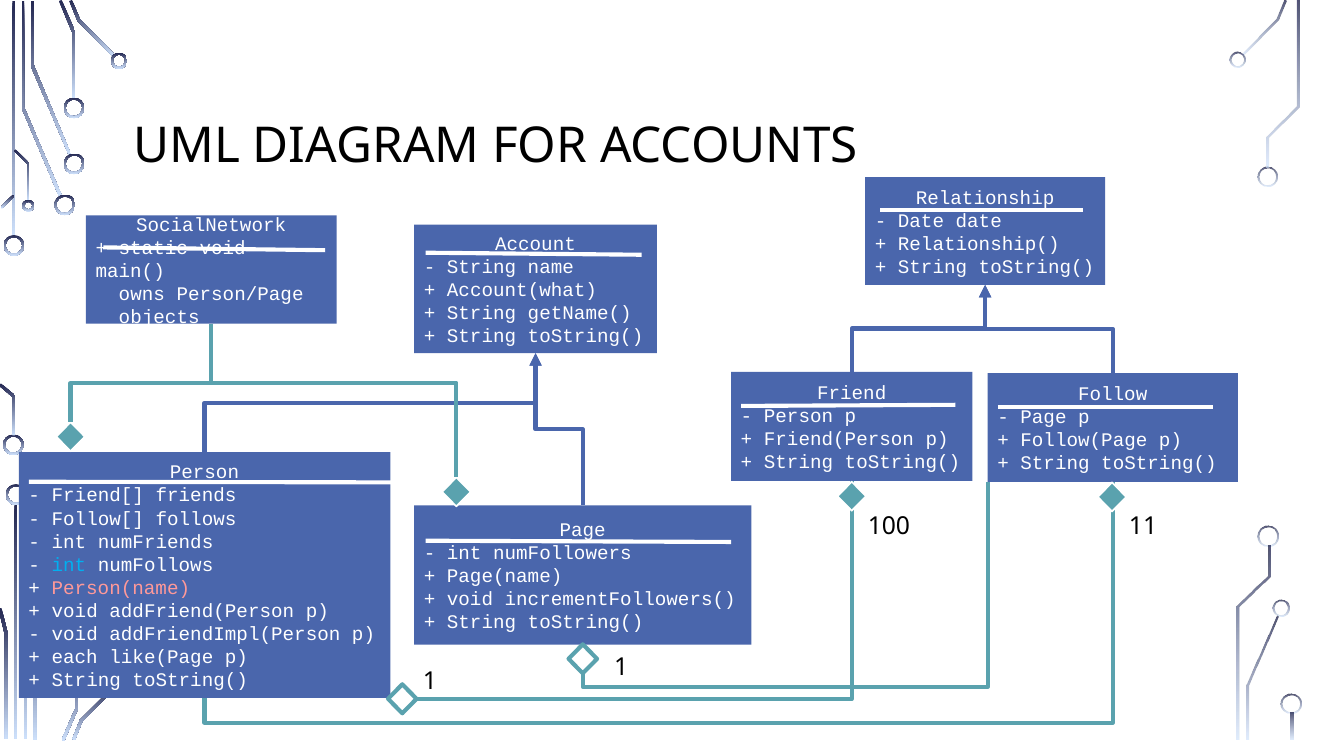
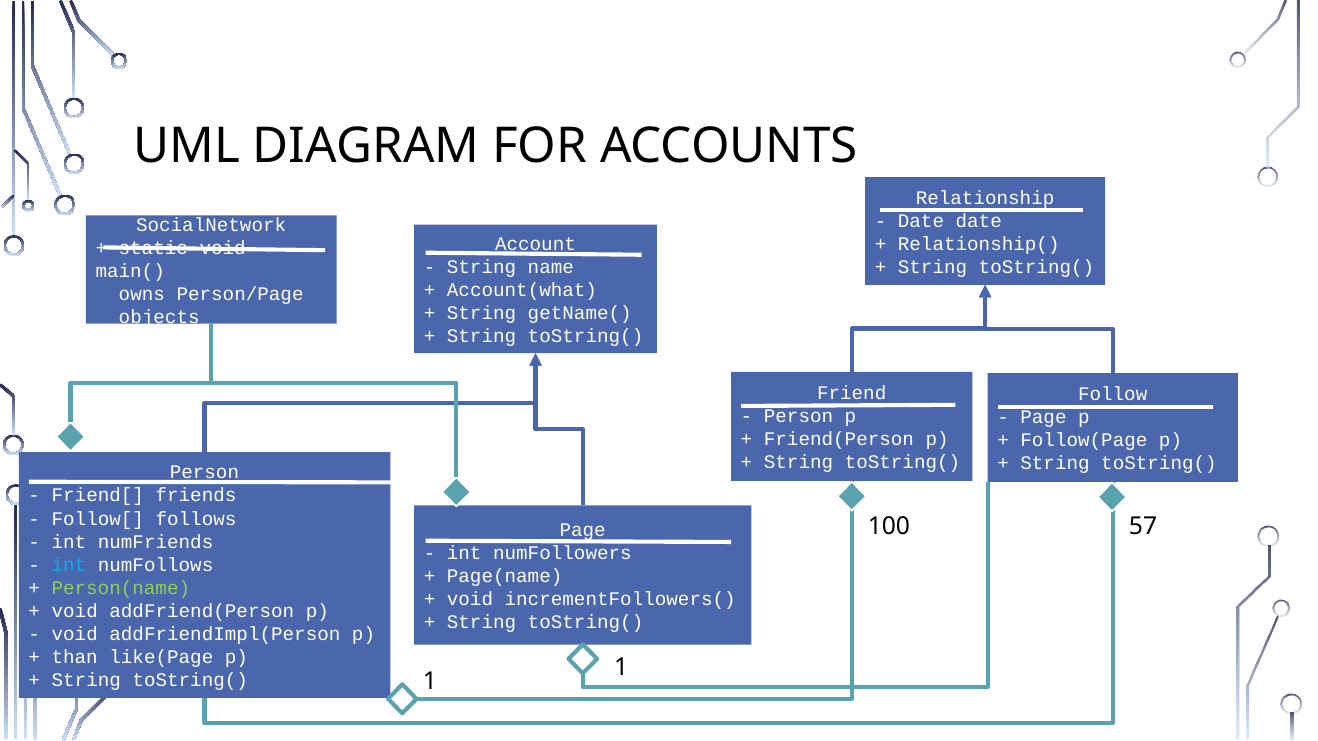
11: 11 -> 57
Person(name colour: pink -> light green
each: each -> than
